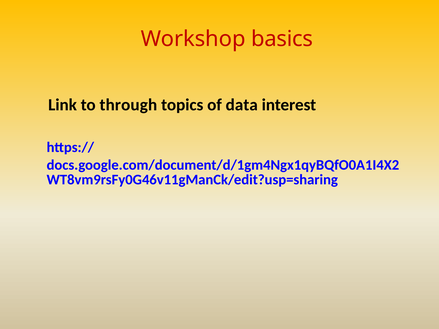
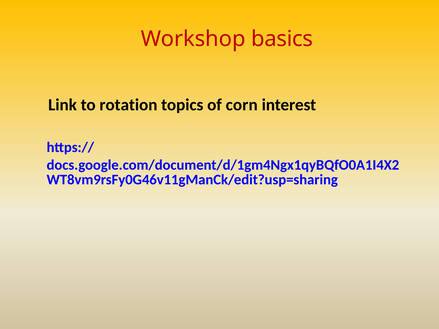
through: through -> rotation
data: data -> corn
